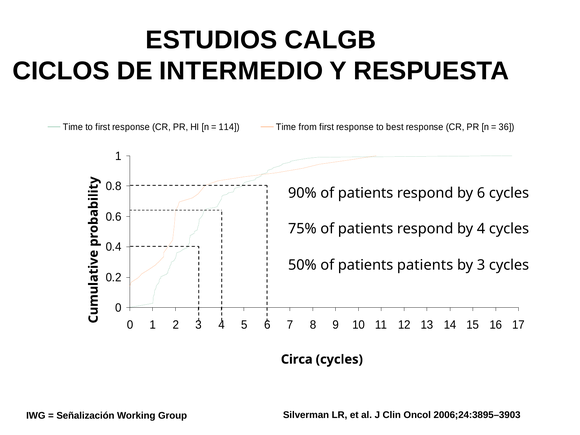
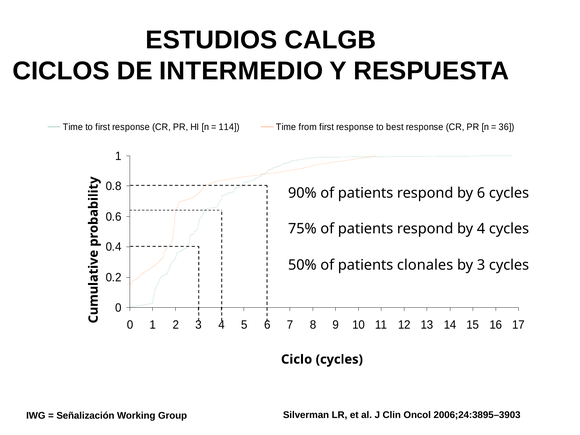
patients patients: patients -> clonales
Circa: Circa -> Ciclo
